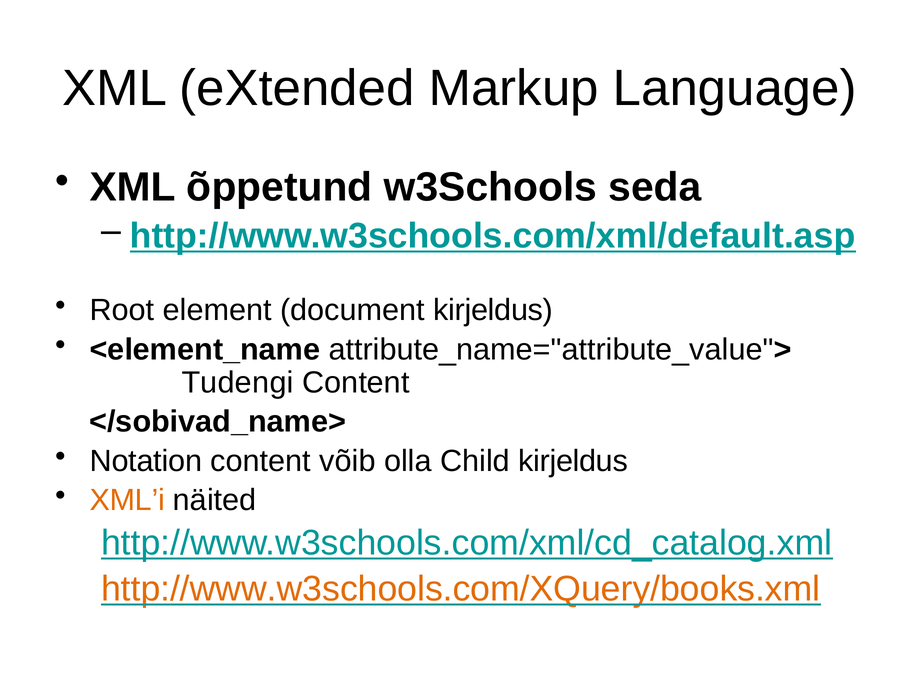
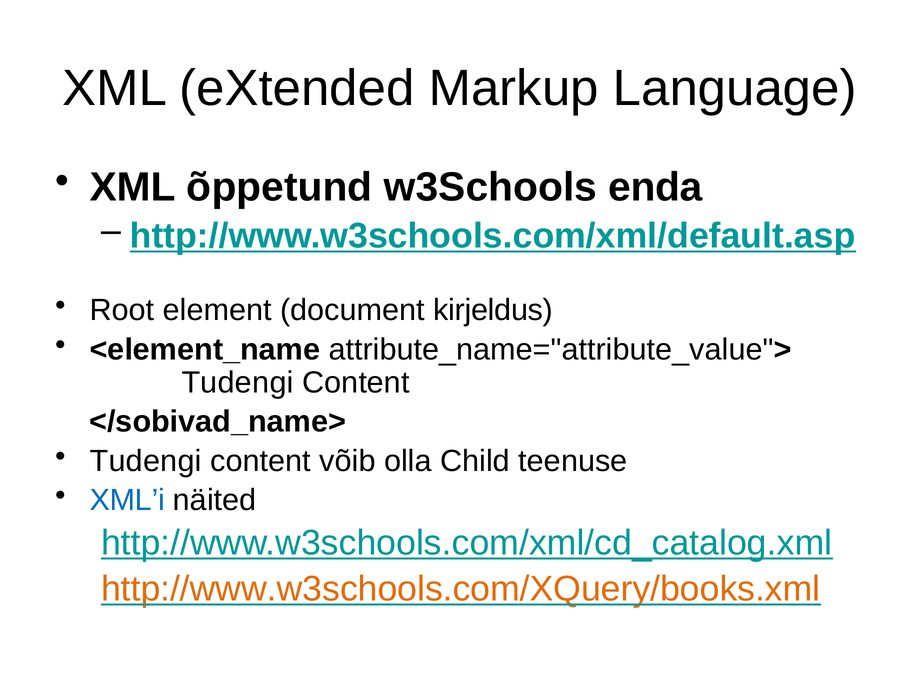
seda: seda -> enda
Notation at (146, 461): Notation -> Tudengi
Child kirjeldus: kirjeldus -> teenuse
XML’i colour: orange -> blue
